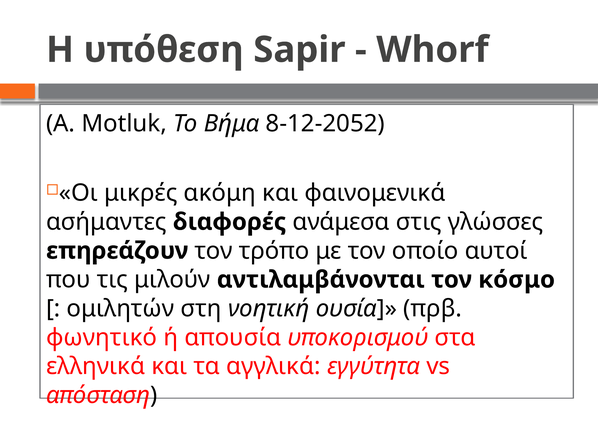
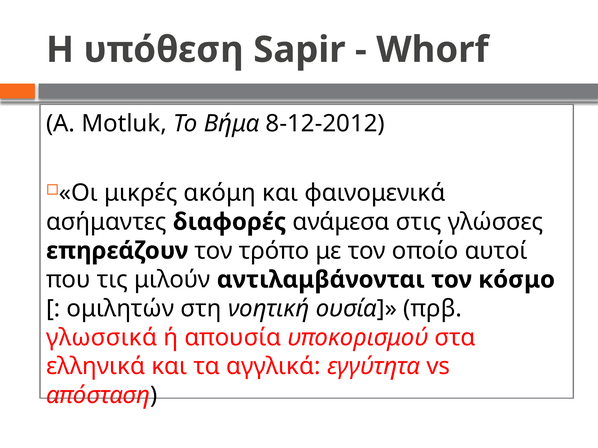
8-12-2052: 8-12-2052 -> 8-12-2012
φωνητικό: φωνητικό -> γλωσσικά
